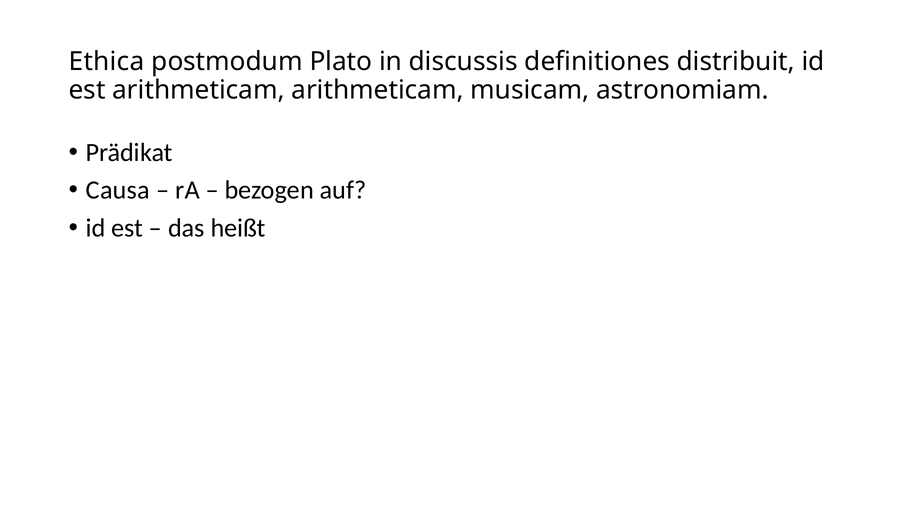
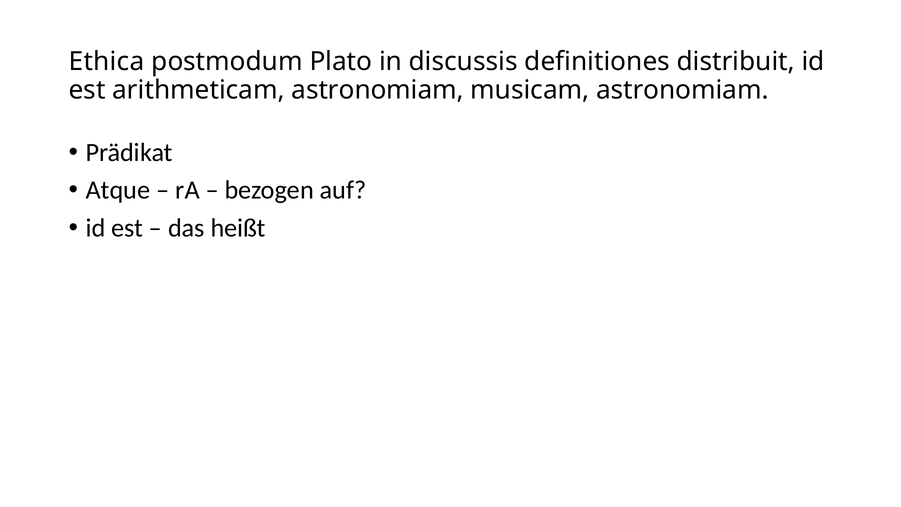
arithmeticam arithmeticam: arithmeticam -> astronomiam
Causa: Causa -> Atque
